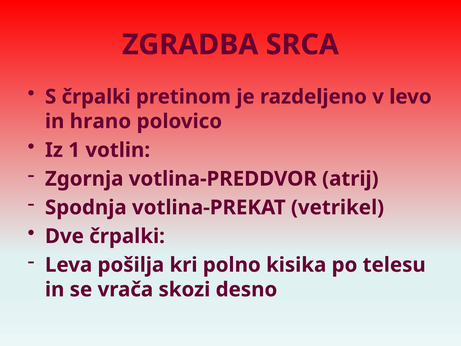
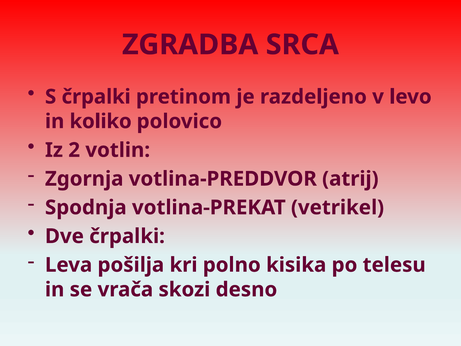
hrano: hrano -> koliko
1: 1 -> 2
